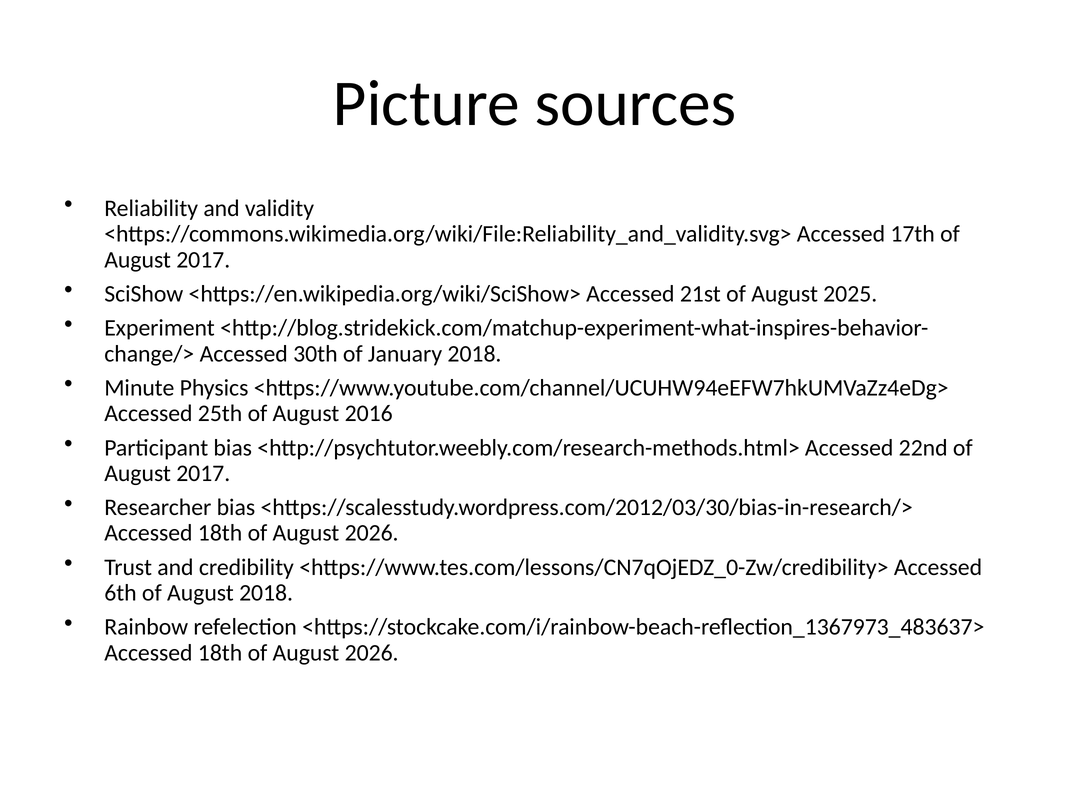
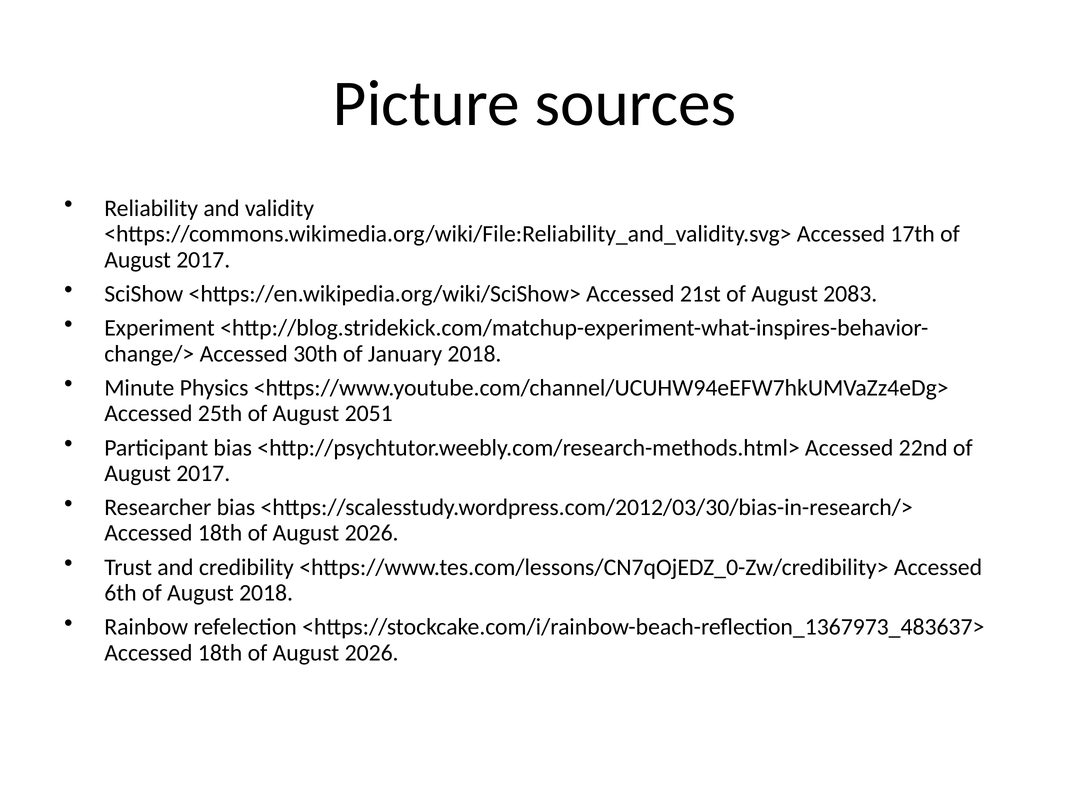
2025: 2025 -> 2083
2016: 2016 -> 2051
